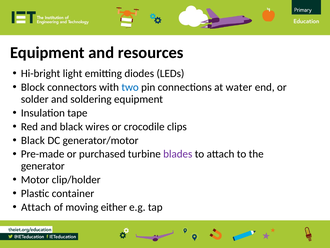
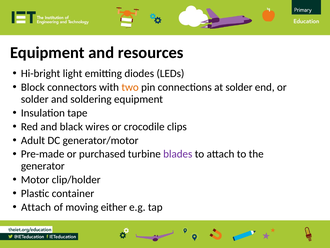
two colour: blue -> orange
at water: water -> solder
Black at (33, 140): Black -> Adult
